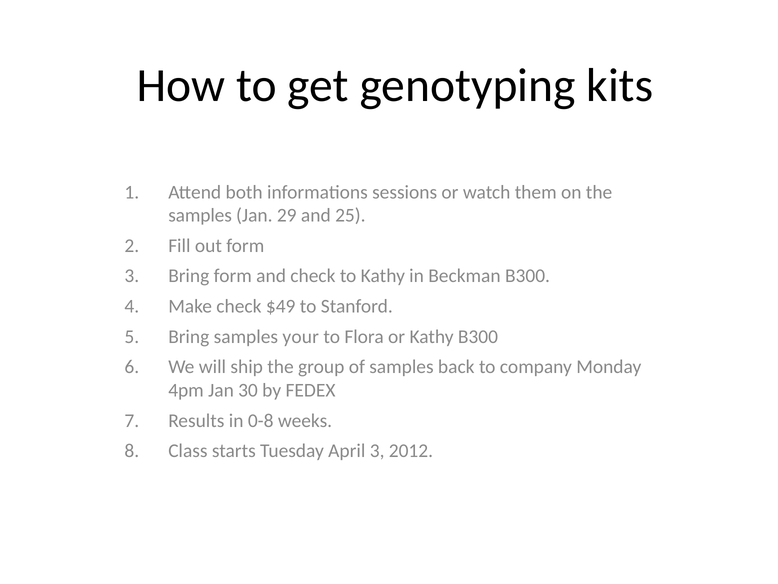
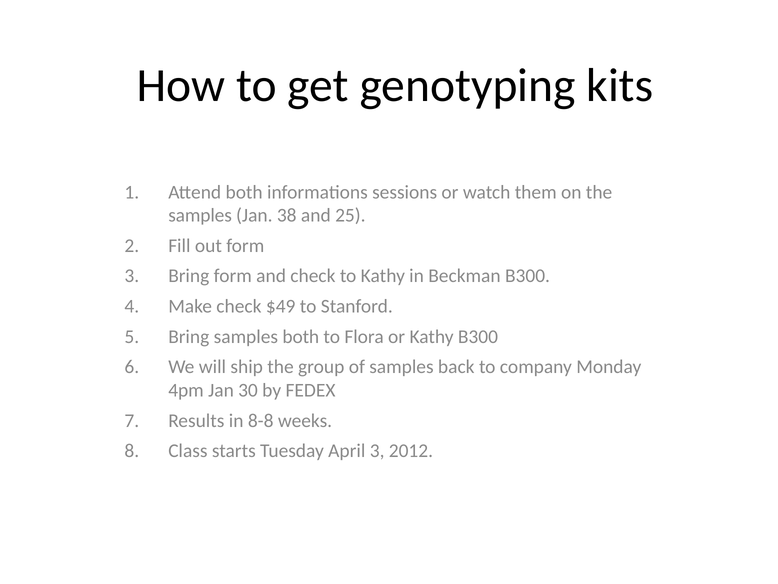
29: 29 -> 38
samples your: your -> both
0-8: 0-8 -> 8-8
